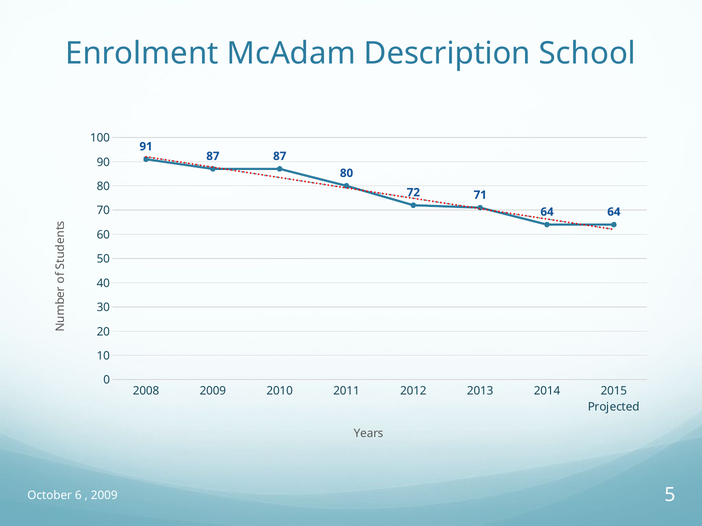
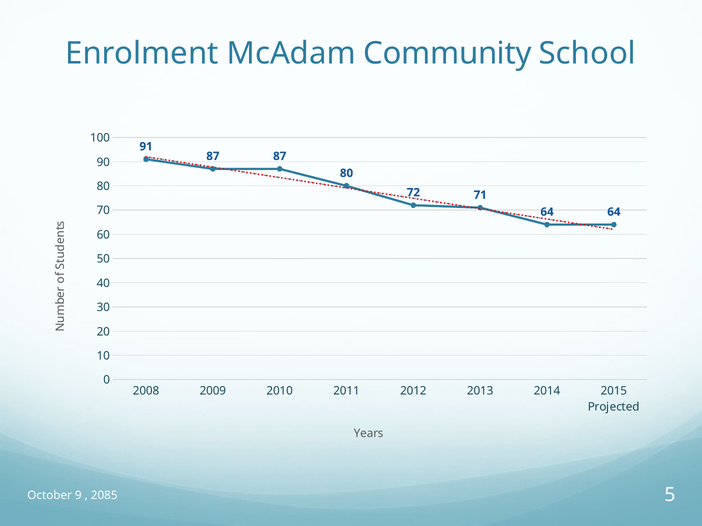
Description: Description -> Community
6: 6 -> 9
2009 at (104, 496): 2009 -> 2085
